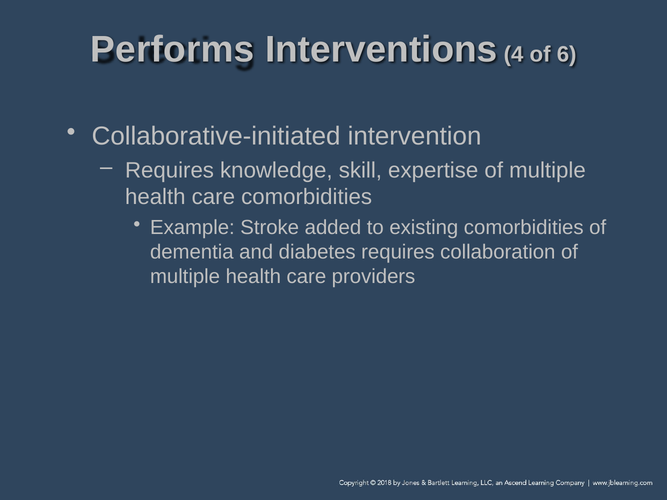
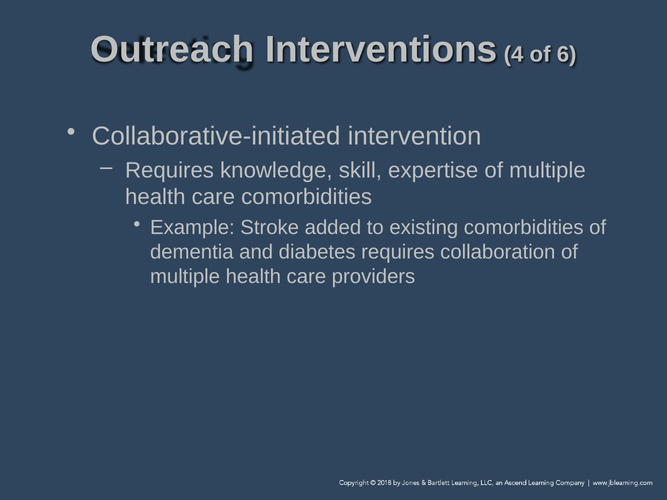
Performs: Performs -> Outreach
